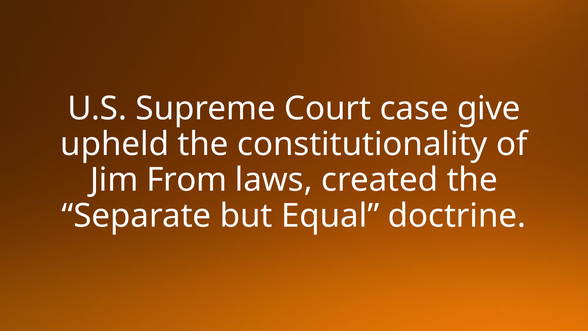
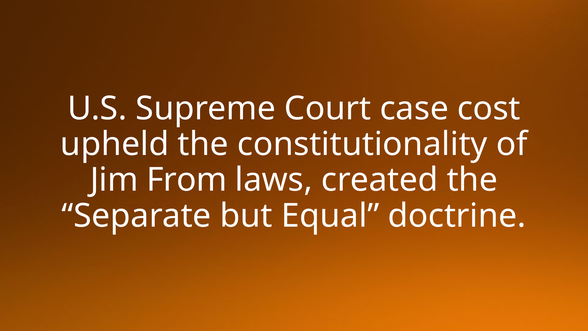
give: give -> cost
